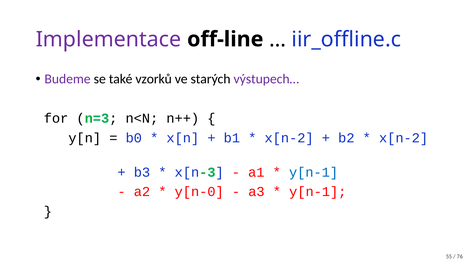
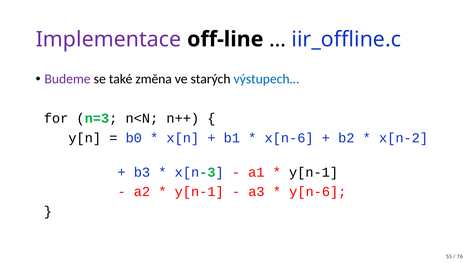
vzorků: vzorků -> změna
výstupech… colour: purple -> blue
x[n-2 at (289, 138): x[n-2 -> x[n-6
y[n-1 at (314, 172) colour: blue -> black
y[n-0 at (199, 192): y[n-0 -> y[n-1
y[n-1 at (318, 192): y[n-1 -> y[n-6
